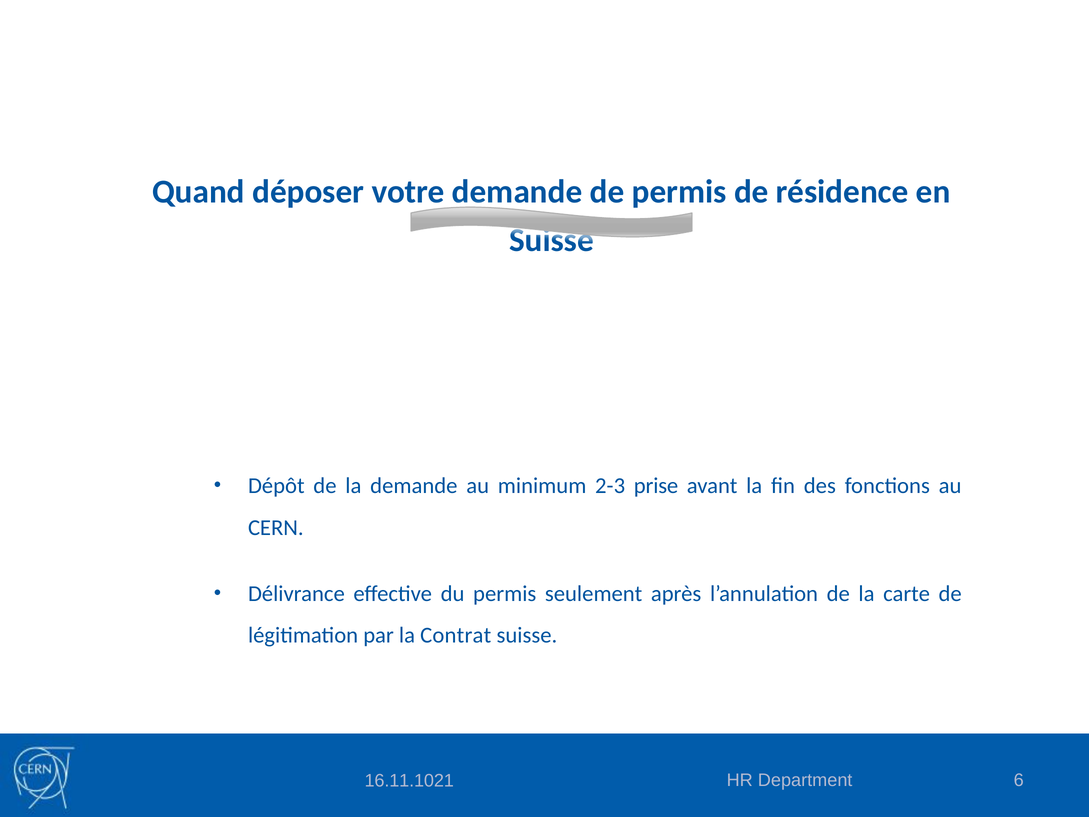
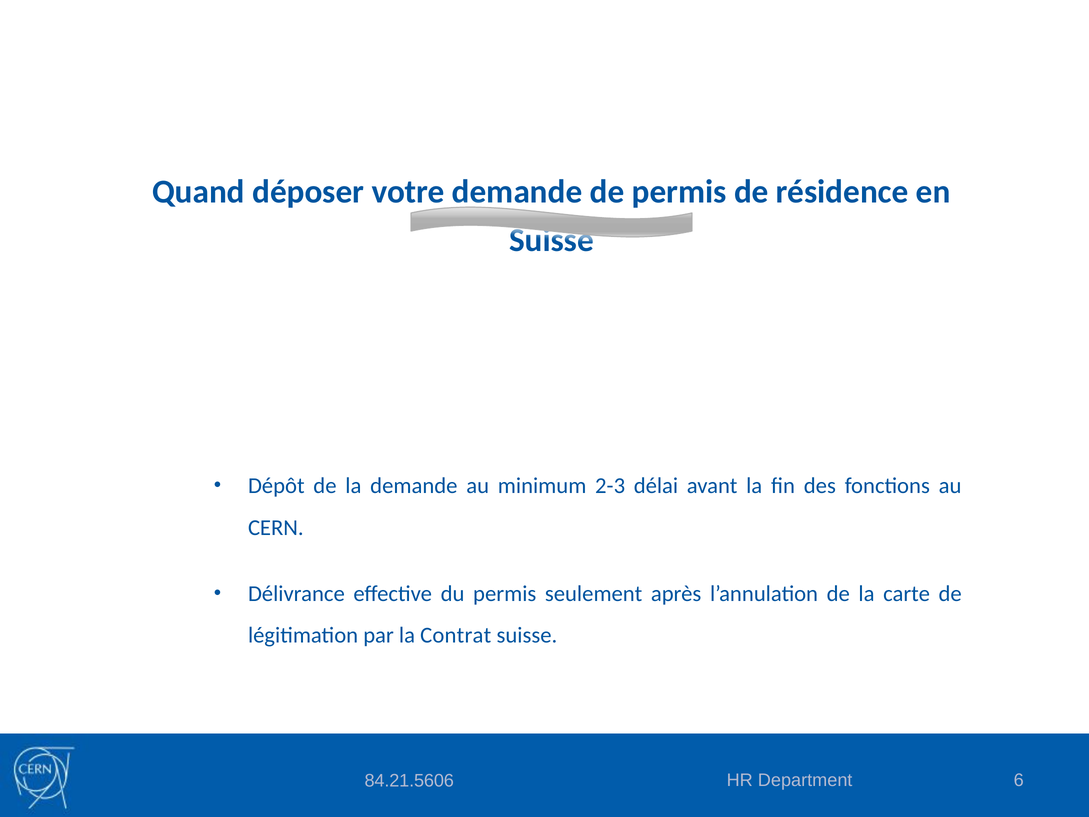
prise: prise -> délai
16.11.1021: 16.11.1021 -> 84.21.5606
